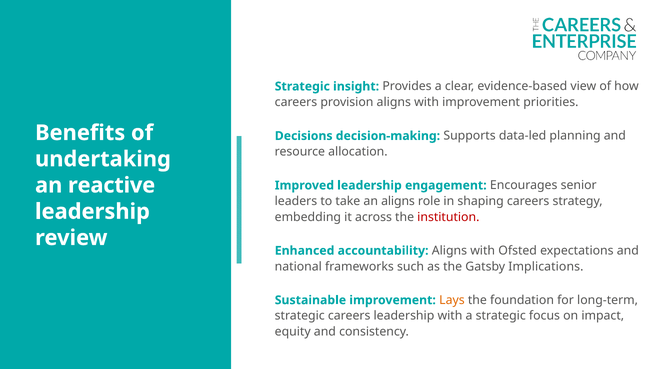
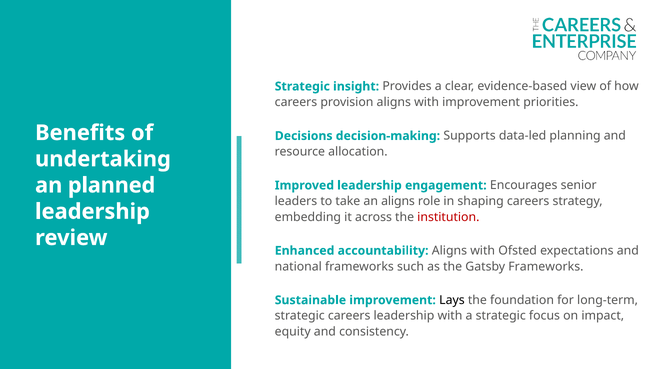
reactive: reactive -> planned
Gatsby Implications: Implications -> Frameworks
Lays colour: orange -> black
